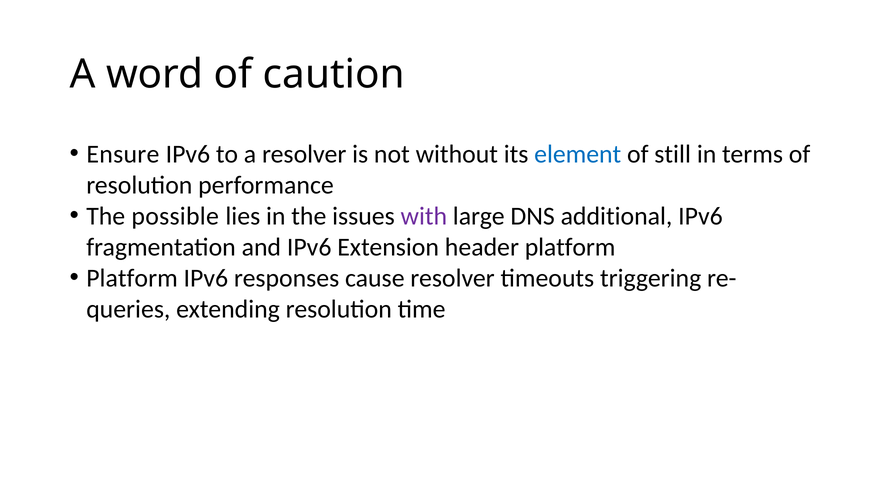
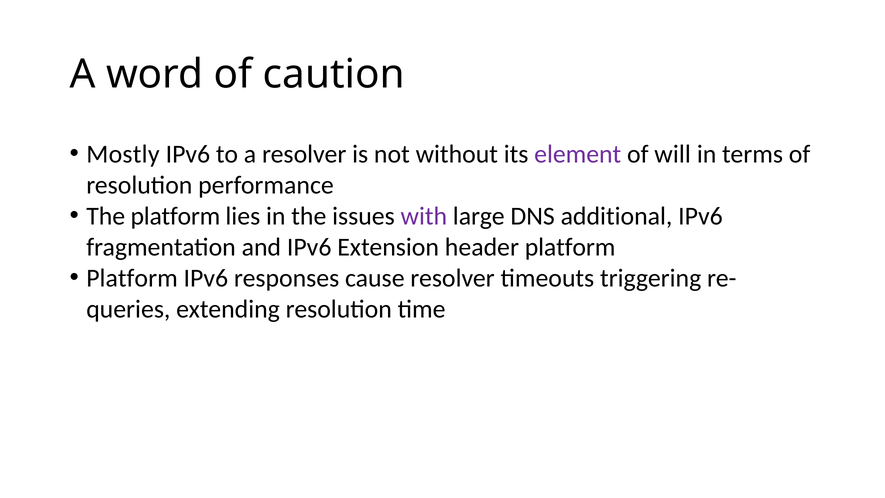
Ensure: Ensure -> Mostly
element colour: blue -> purple
still: still -> will
The possible: possible -> platform
